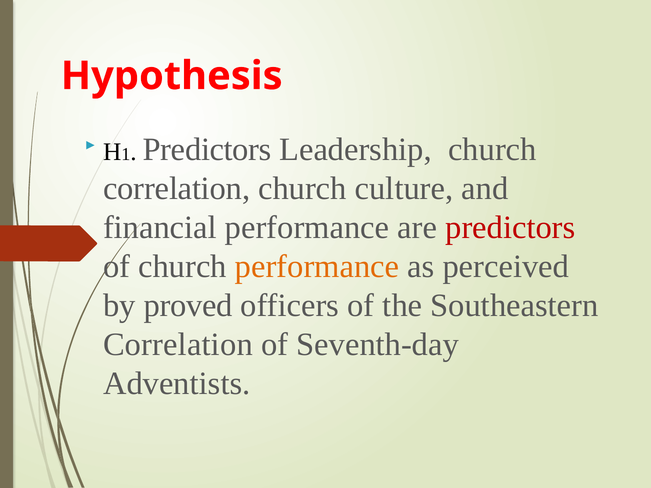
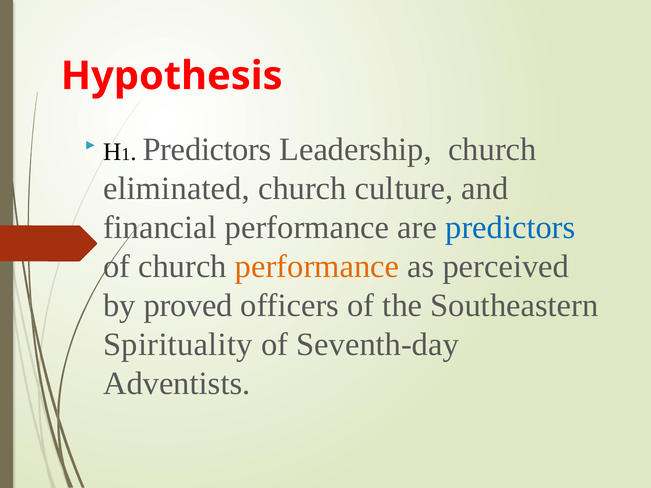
correlation at (177, 189): correlation -> eliminated
predictors at (510, 228) colour: red -> blue
Correlation at (178, 345): Correlation -> Spirituality
